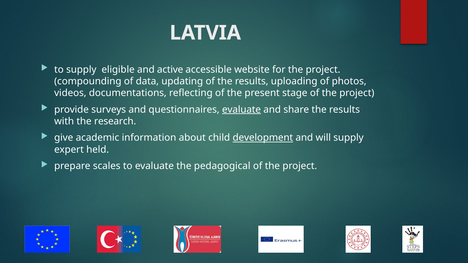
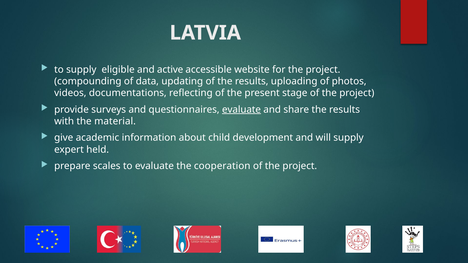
research: research -> material
development underline: present -> none
pedagogical: pedagogical -> cooperation
